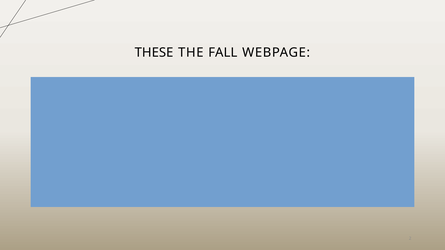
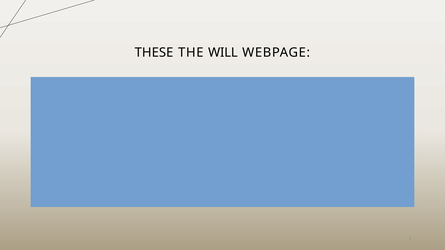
FALL: FALL -> WILL
